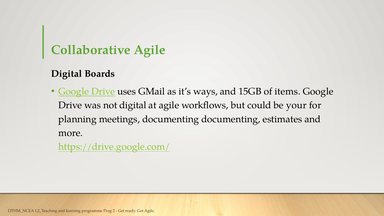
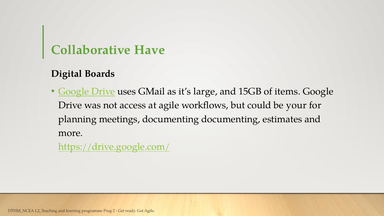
Collaborative Agile: Agile -> Have
ways: ways -> large
not digital: digital -> access
